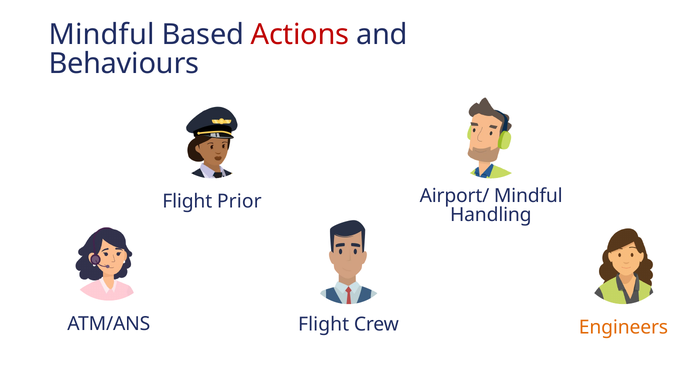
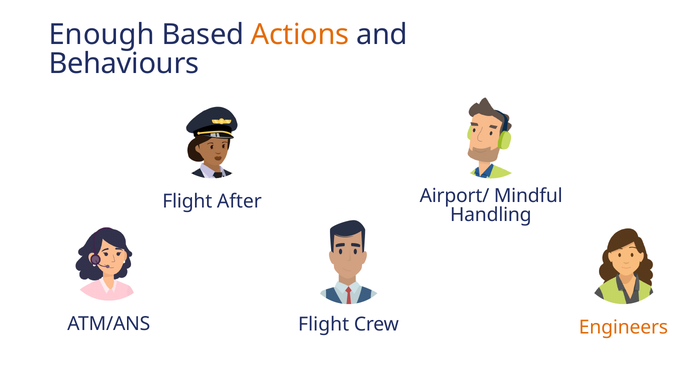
Mindful at (102, 35): Mindful -> Enough
Actions colour: red -> orange
Prior: Prior -> After
